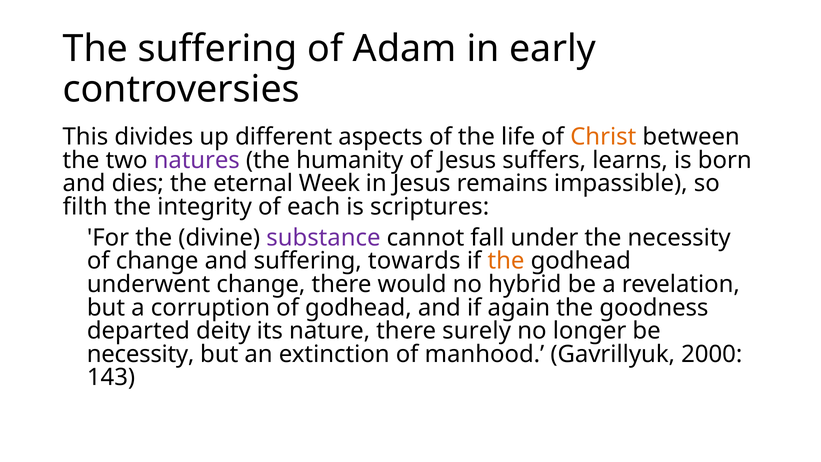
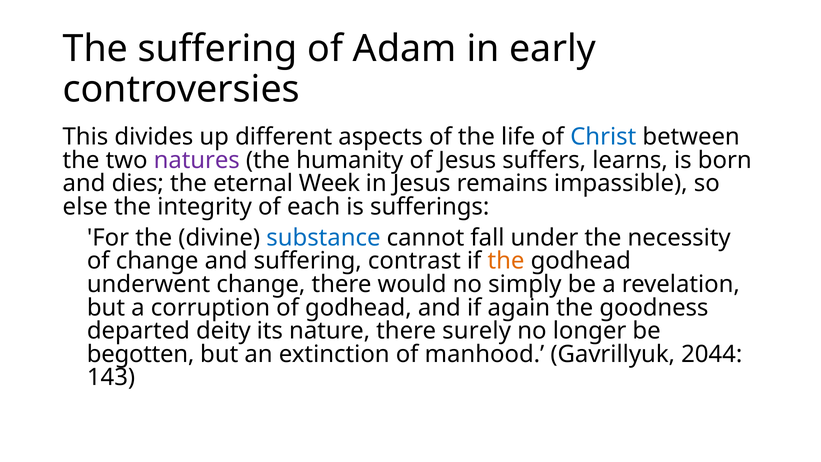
Christ colour: orange -> blue
filth: filth -> else
scriptures: scriptures -> sufferings
substance colour: purple -> blue
towards: towards -> contrast
hybrid: hybrid -> simply
necessity at (141, 354): necessity -> begotten
2000: 2000 -> 2044
